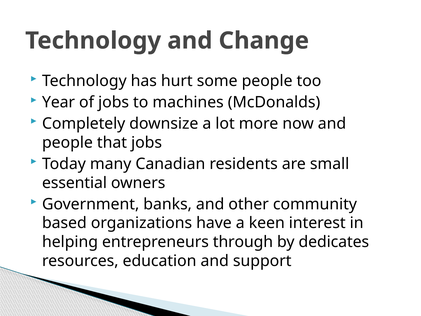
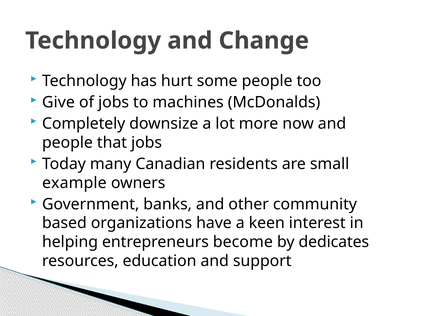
Year: Year -> Give
essential: essential -> example
through: through -> become
